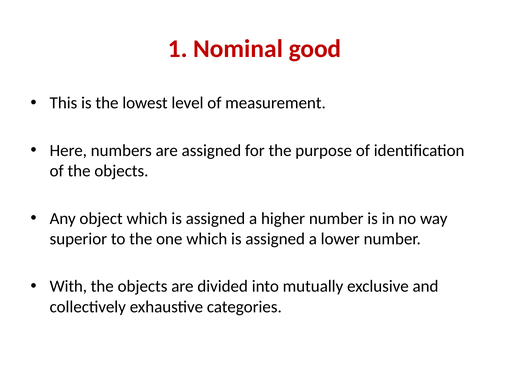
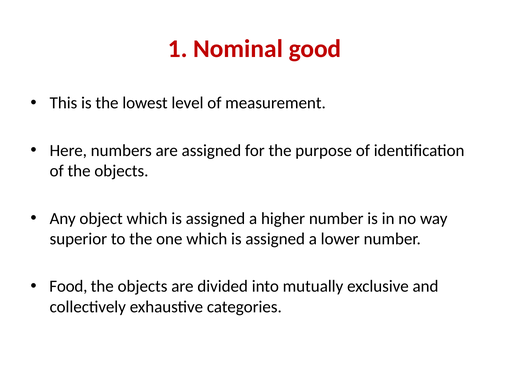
With: With -> Food
